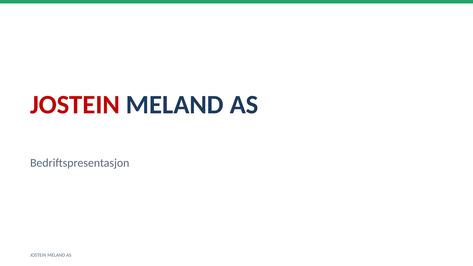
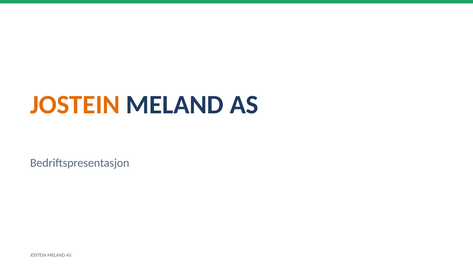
JOSTEIN at (75, 105) colour: red -> orange
